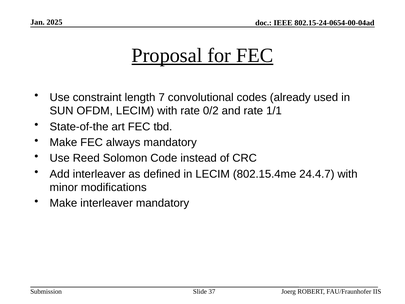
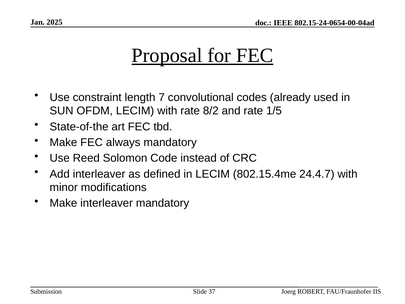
0/2: 0/2 -> 8/2
1/1: 1/1 -> 1/5
